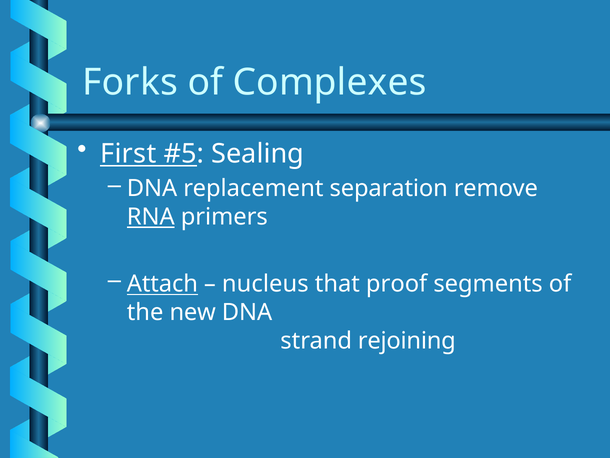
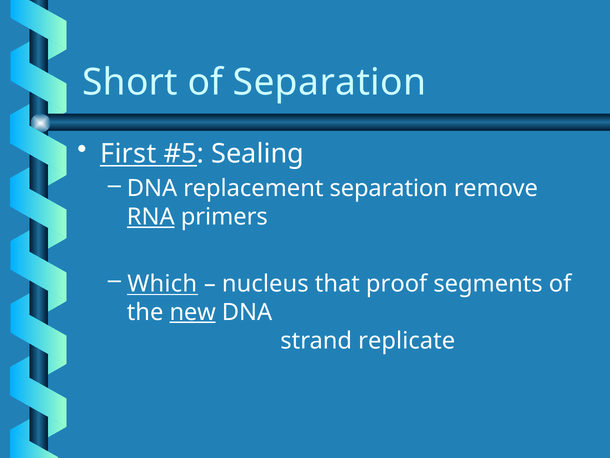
Forks: Forks -> Short
of Complexes: Complexes -> Separation
Attach: Attach -> Which
new underline: none -> present
rejoining: rejoining -> replicate
